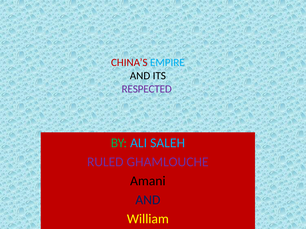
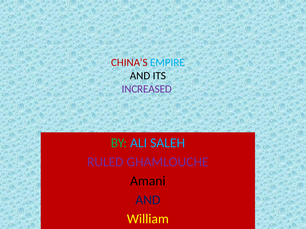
RESPECTED: RESPECTED -> INCREASED
